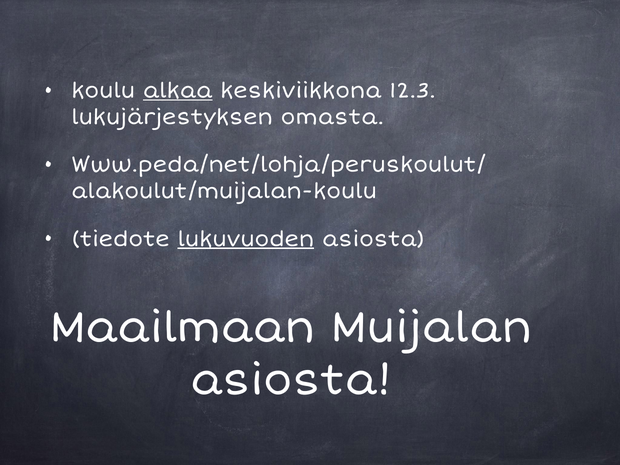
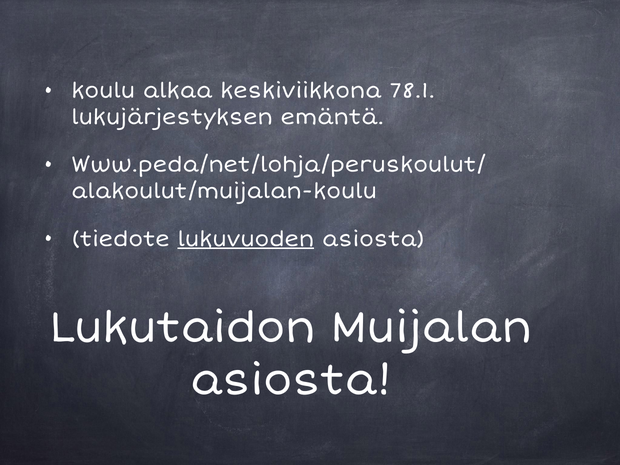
alkaa underline: present -> none
12.3: 12.3 -> 78.1
omasta: omasta -> emäntä
Maailmaan: Maailmaan -> Lukutaidon
